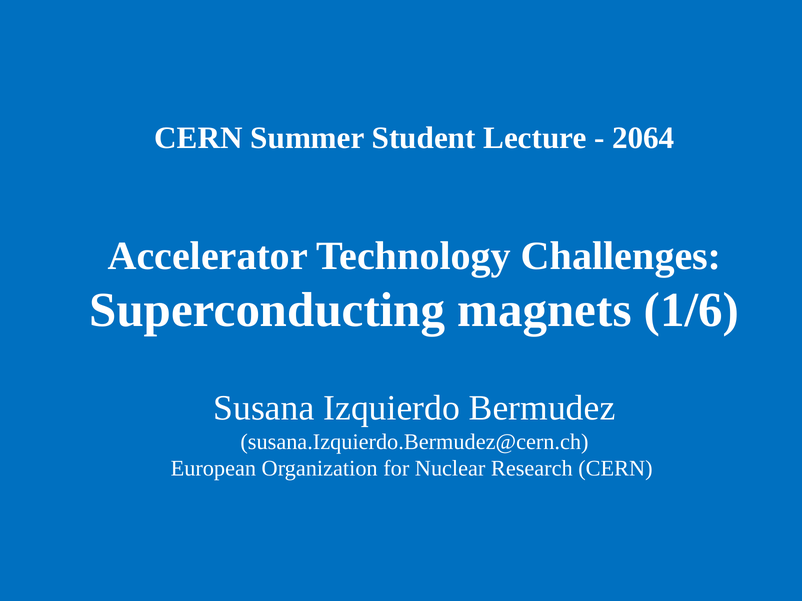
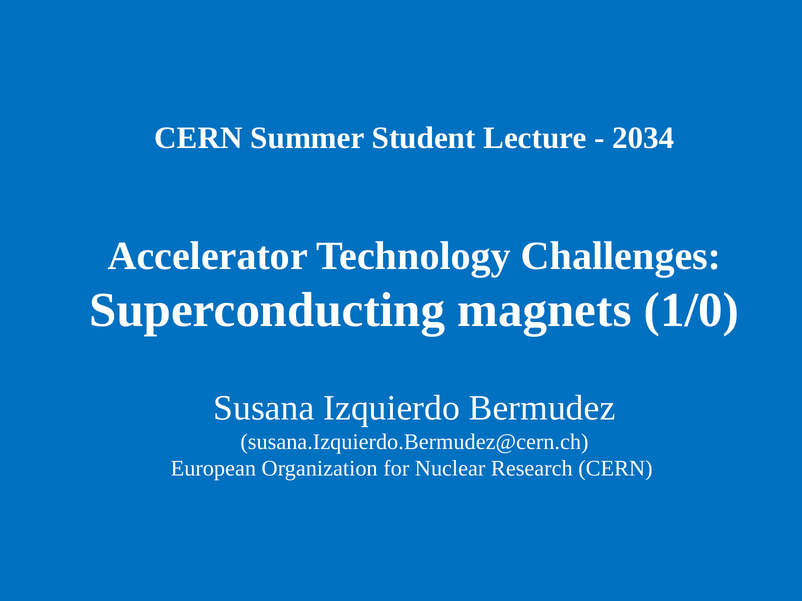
2064: 2064 -> 2034
1/6: 1/6 -> 1/0
